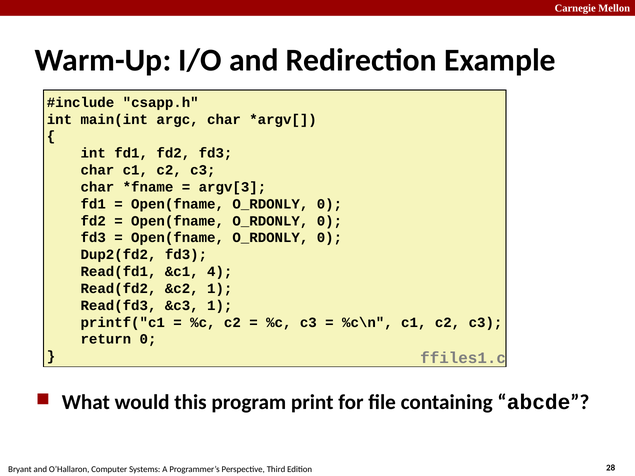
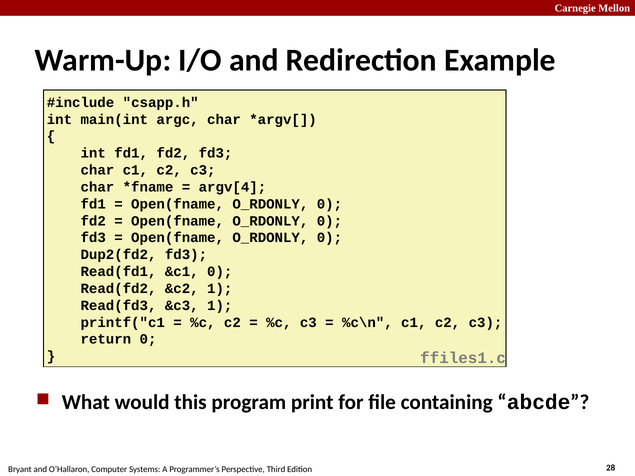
argv[3: argv[3 -> argv[4
&c1 4: 4 -> 0
